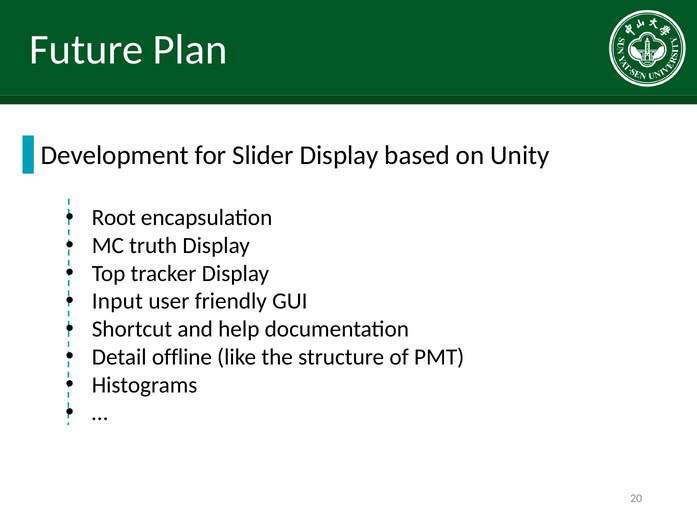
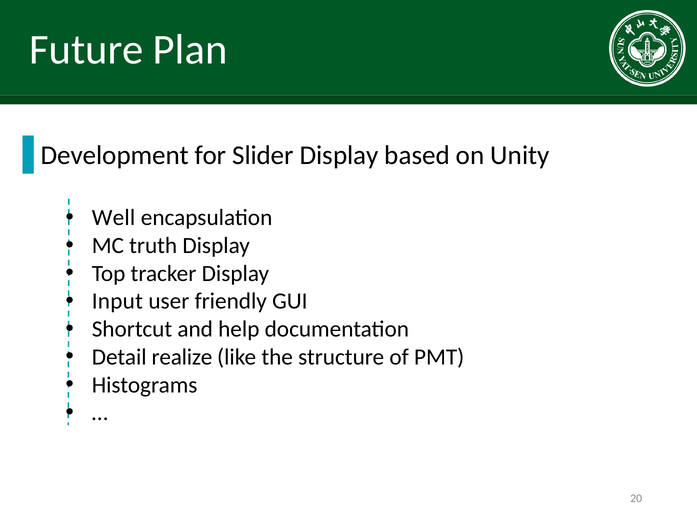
Root: Root -> Well
offline: offline -> realize
